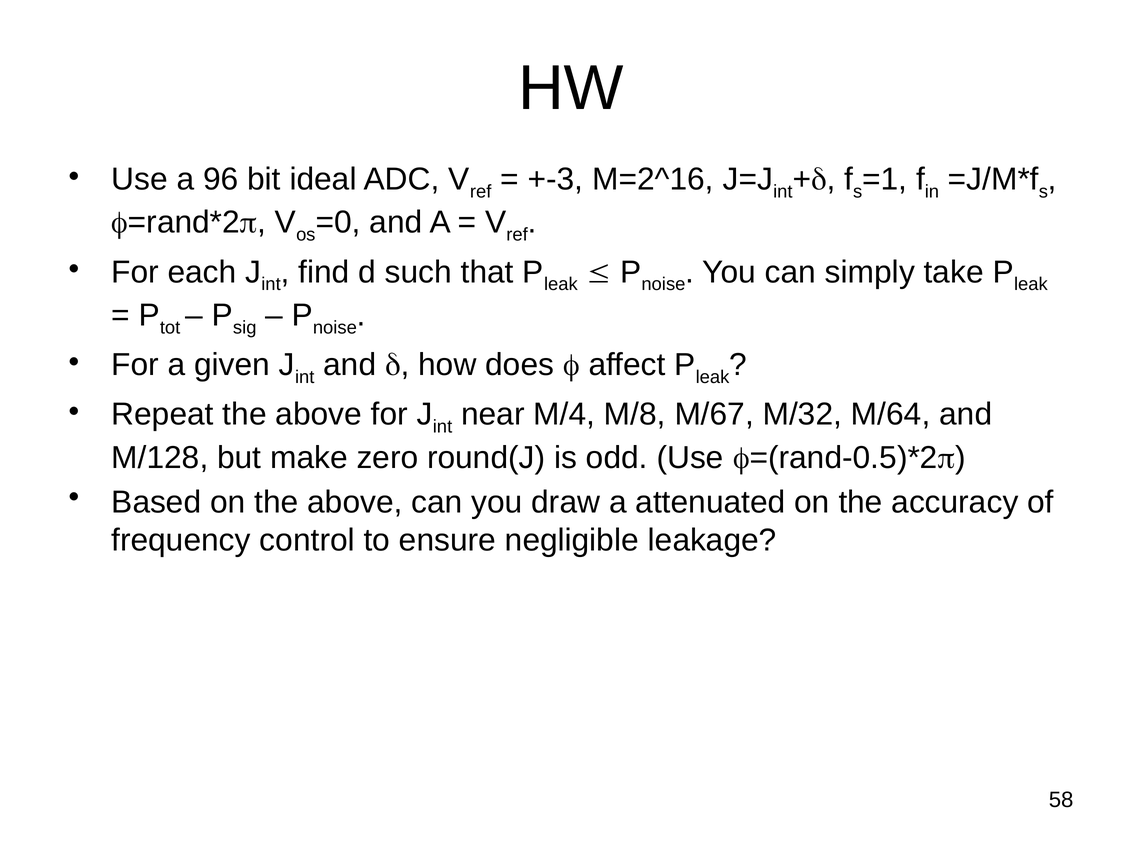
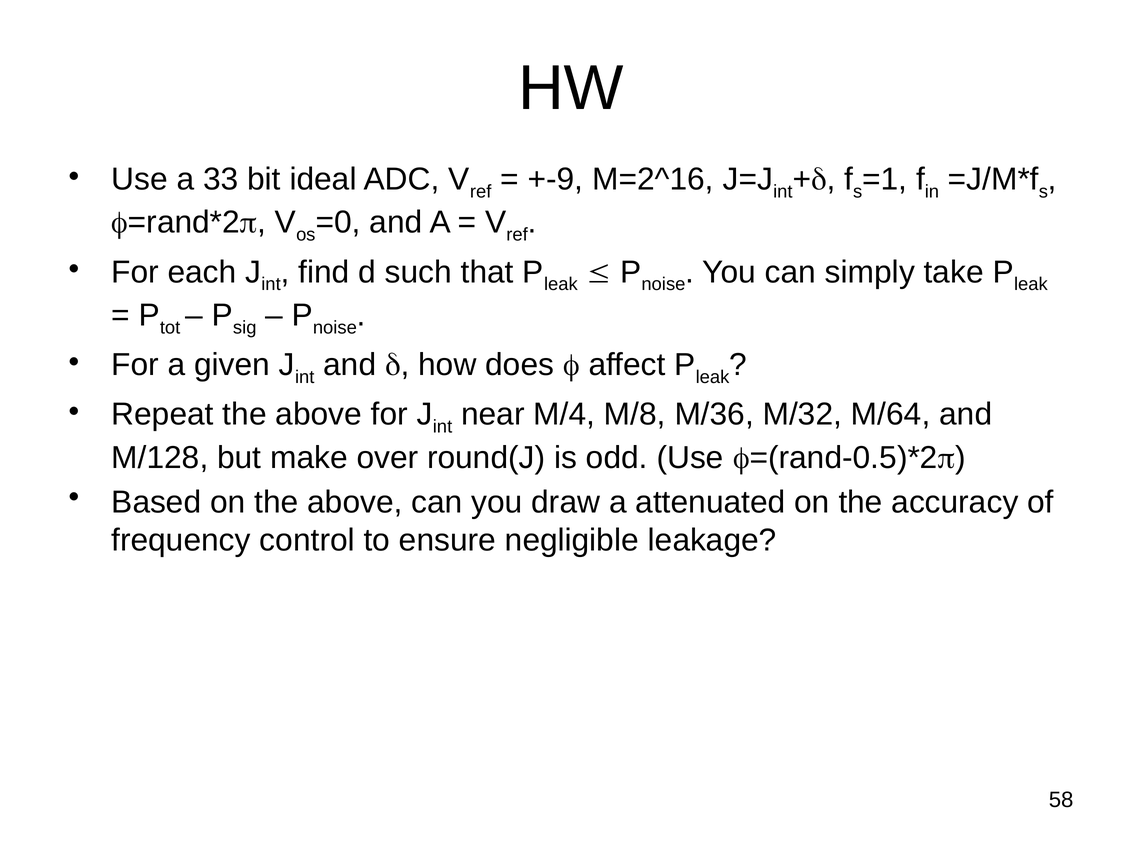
96: 96 -> 33
+-3: +-3 -> +-9
M/67: M/67 -> M/36
zero: zero -> over
